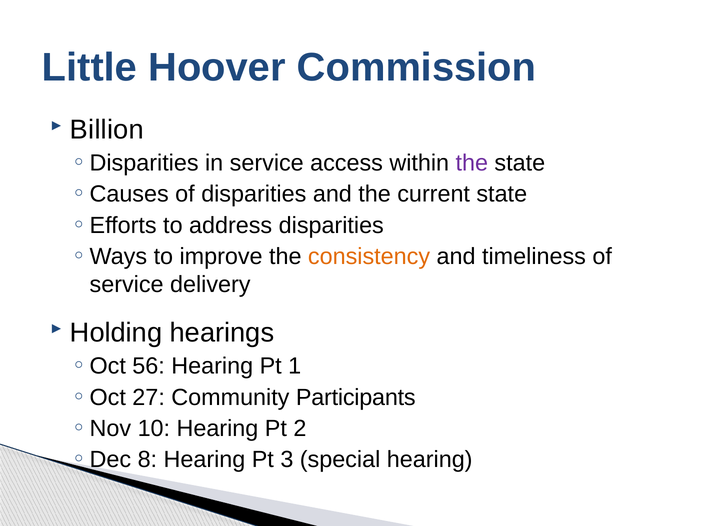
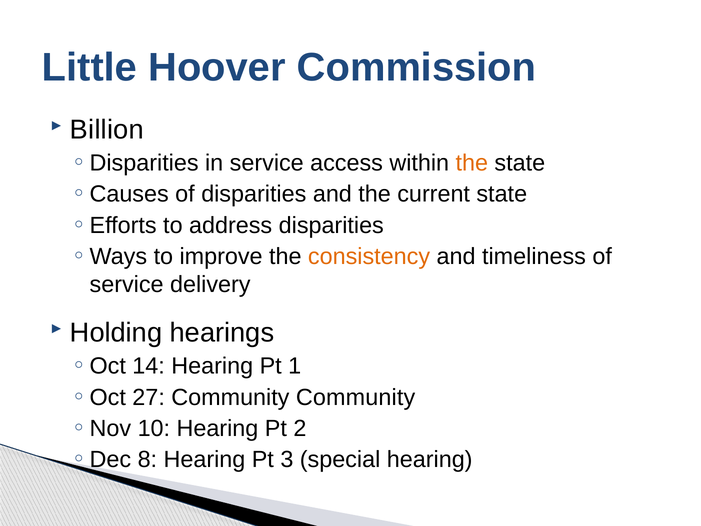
the at (472, 163) colour: purple -> orange
56: 56 -> 14
Community Participants: Participants -> Community
